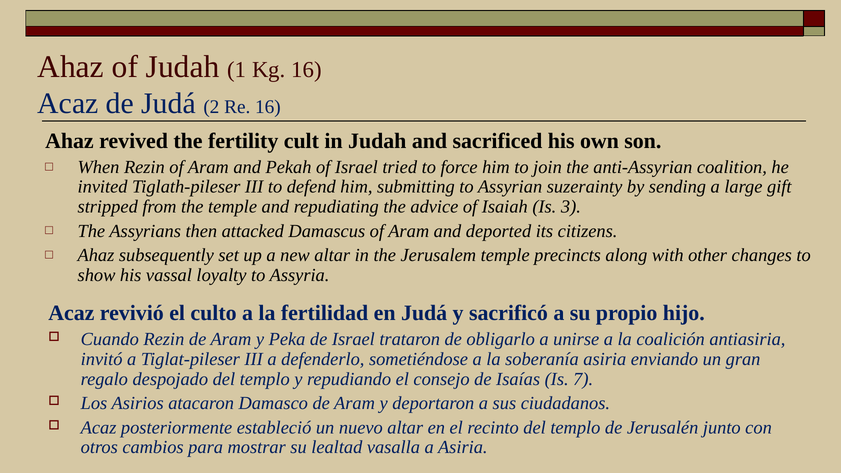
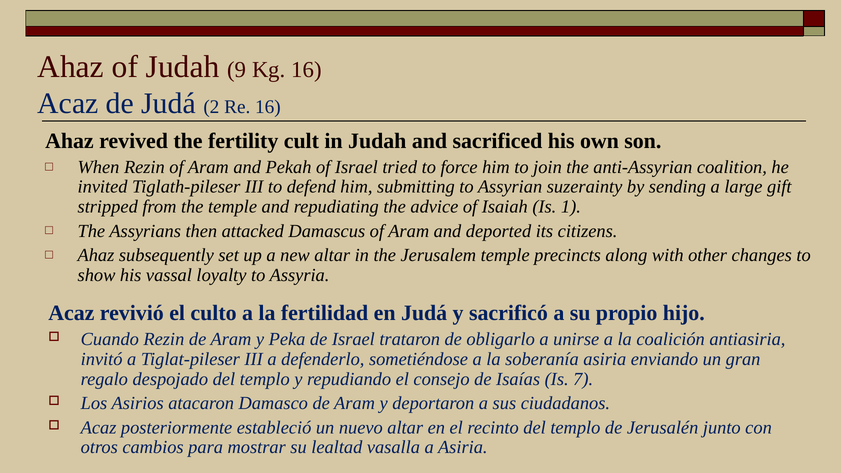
1: 1 -> 9
3: 3 -> 1
